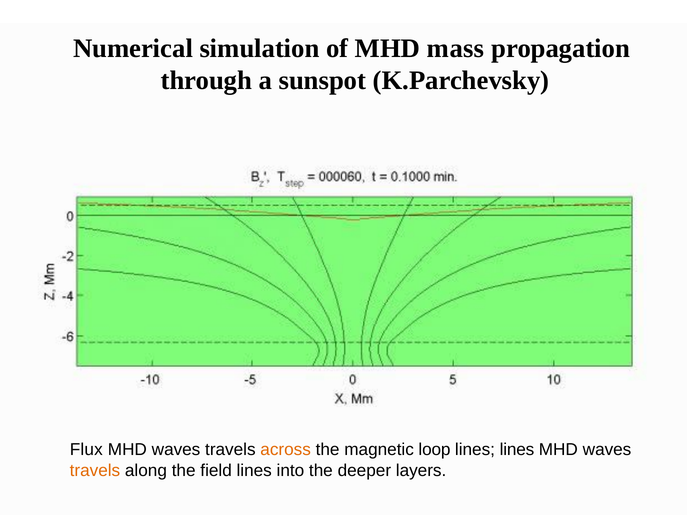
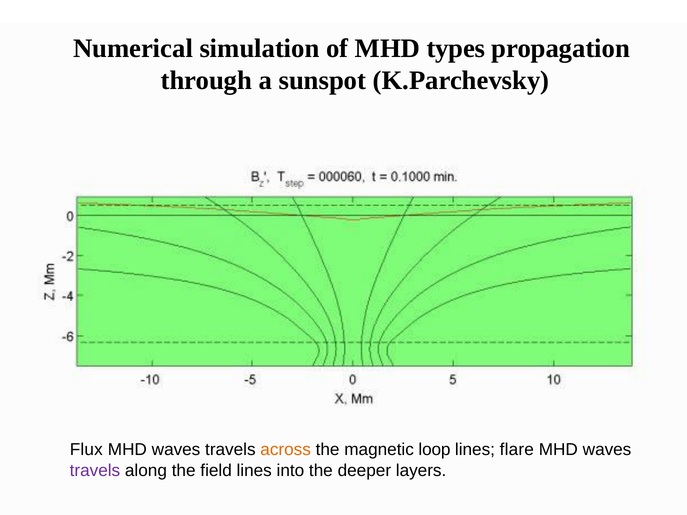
mass: mass -> types
lines lines: lines -> flare
travels at (95, 471) colour: orange -> purple
